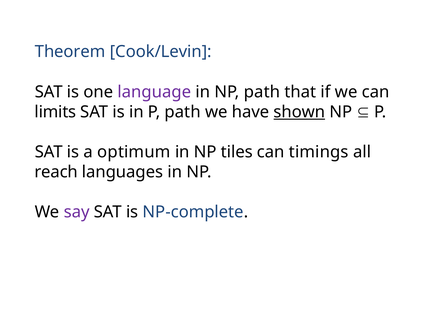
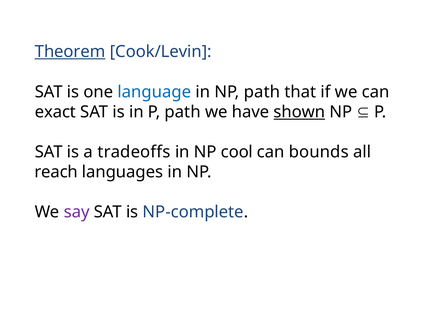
Theorem underline: none -> present
language colour: purple -> blue
limits: limits -> exact
optimum: optimum -> tradeoffs
tiles: tiles -> cool
timings: timings -> bounds
